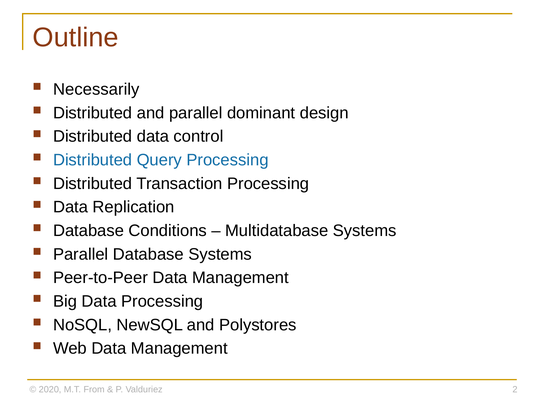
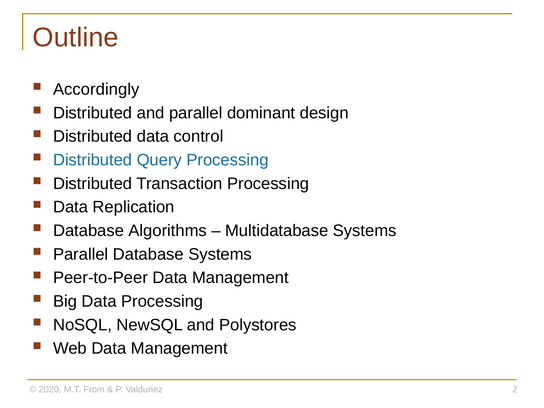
Necessarily: Necessarily -> Accordingly
Conditions: Conditions -> Algorithms
